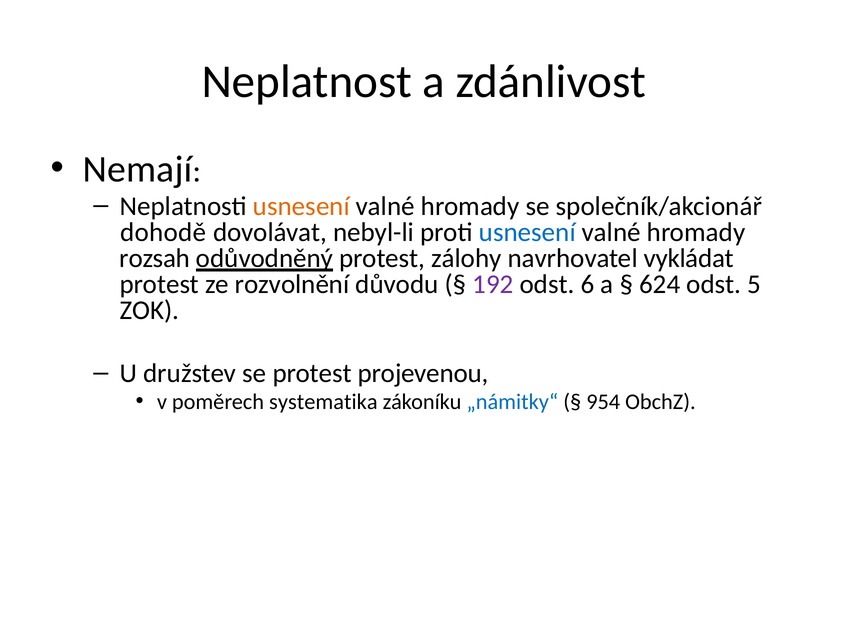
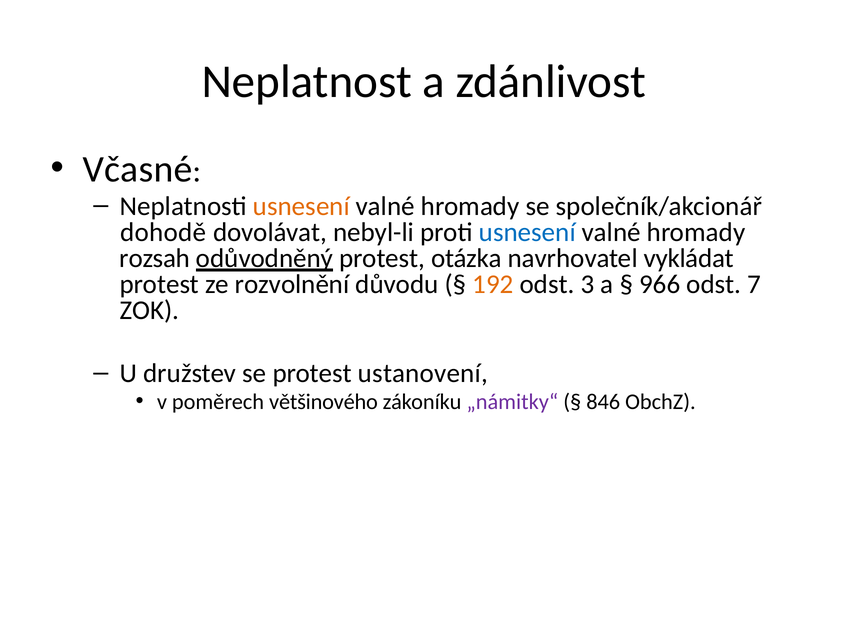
Nemají: Nemají -> Včasné
zálohy: zálohy -> otázka
192 colour: purple -> orange
6: 6 -> 3
624: 624 -> 966
5: 5 -> 7
projevenou: projevenou -> ustanovení
systematika: systematika -> většinového
„námitky“ colour: blue -> purple
954: 954 -> 846
